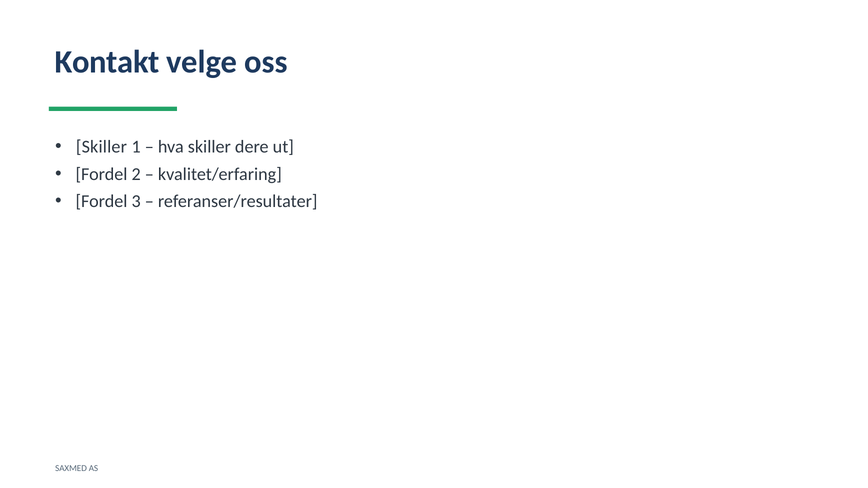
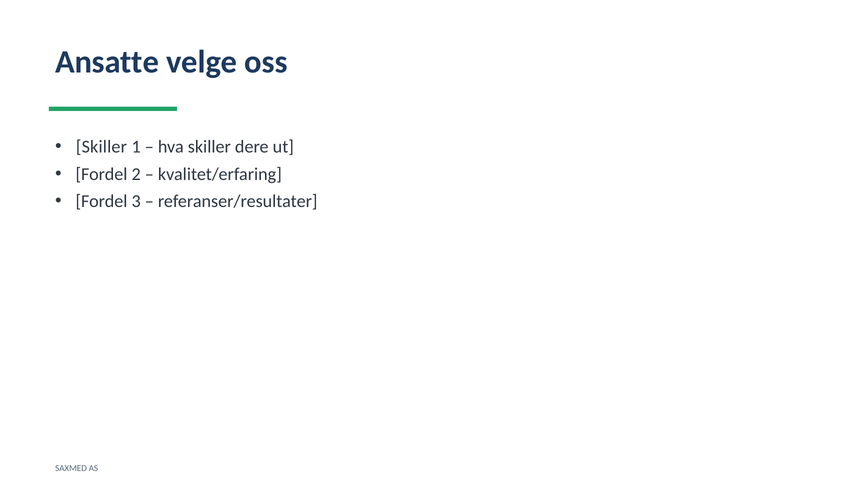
Kontakt: Kontakt -> Ansatte
